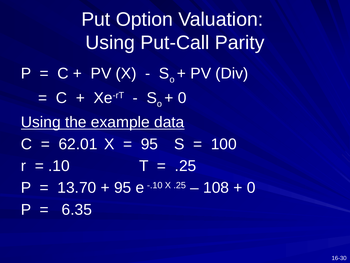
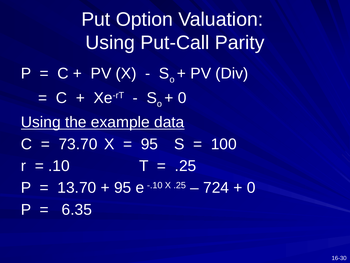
62.01: 62.01 -> 73.70
108: 108 -> 724
